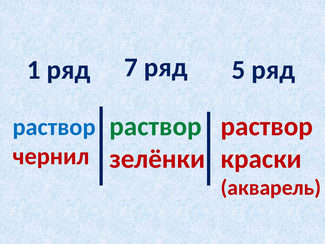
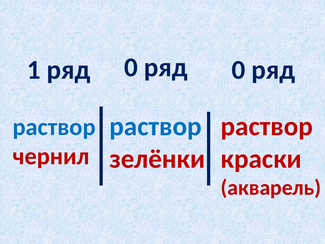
1 ряд 7: 7 -> 0
5 at (238, 70): 5 -> 0
раствор at (155, 126) colour: green -> blue
